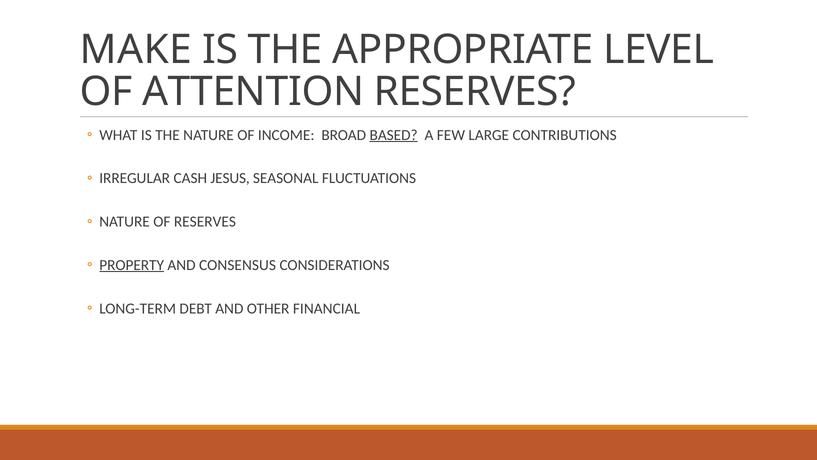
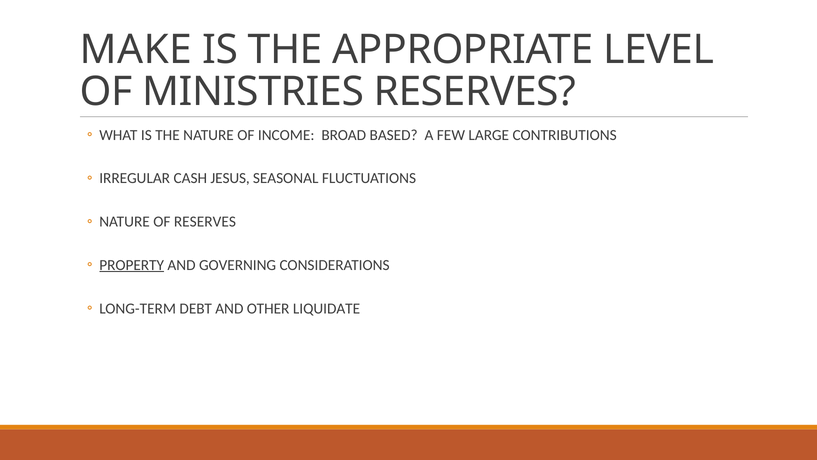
ATTENTION: ATTENTION -> MINISTRIES
BASED underline: present -> none
CONSENSUS: CONSENSUS -> GOVERNING
FINANCIAL: FINANCIAL -> LIQUIDATE
